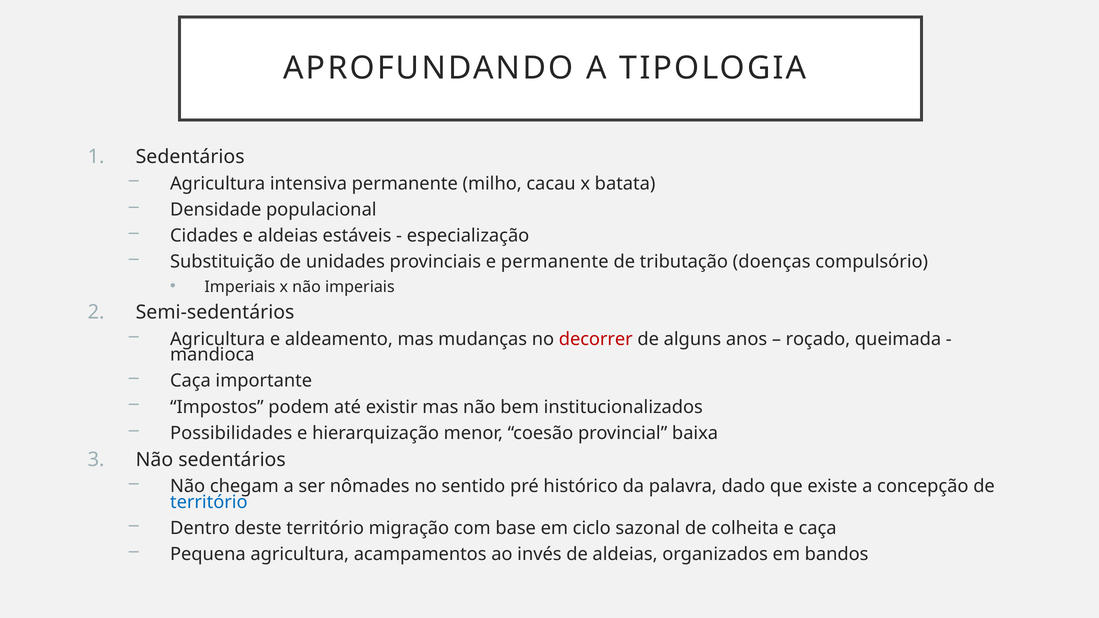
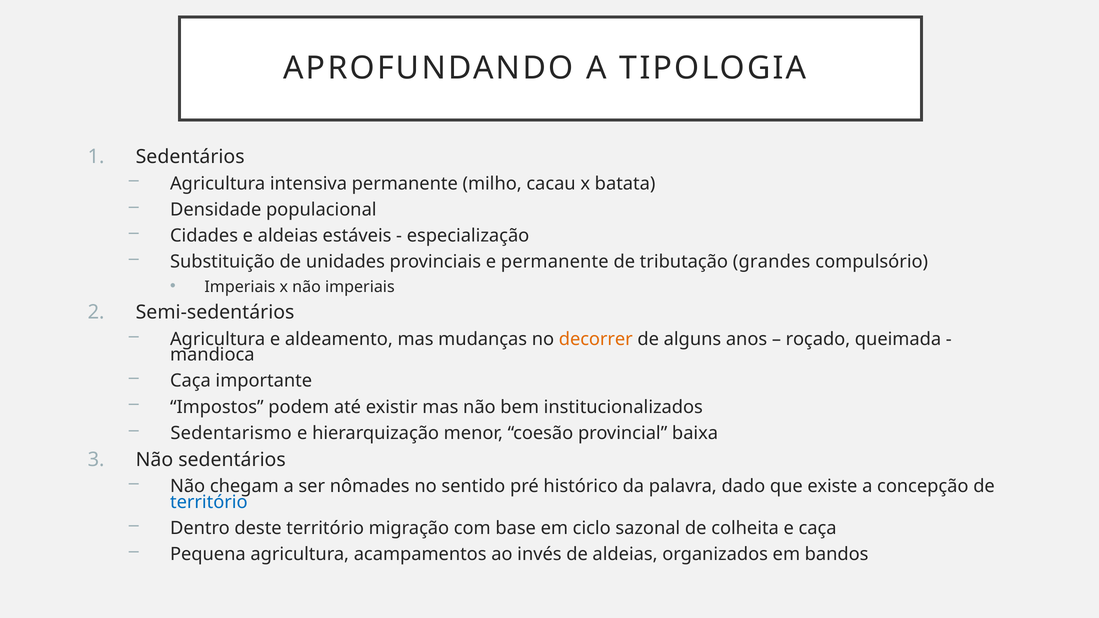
doenças: doenças -> grandes
decorrer colour: red -> orange
Possibilidades: Possibilidades -> Sedentarismo
